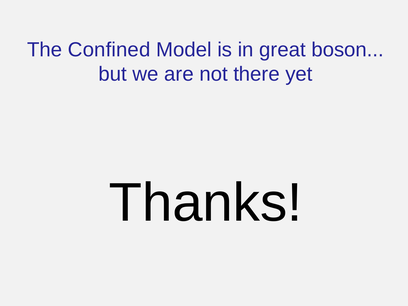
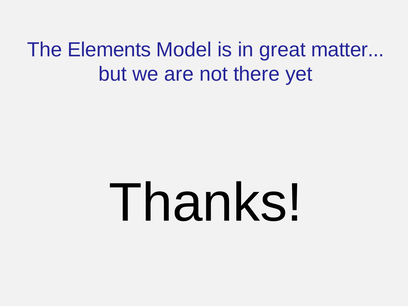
Confined: Confined -> Elements
boson: boson -> matter
